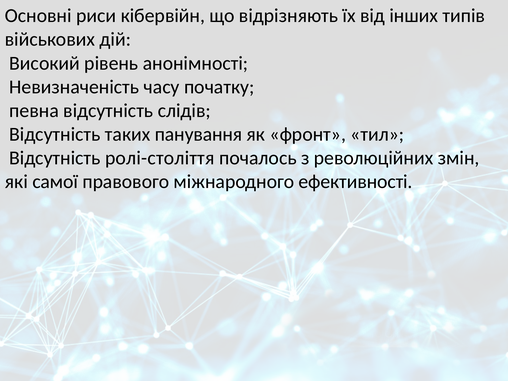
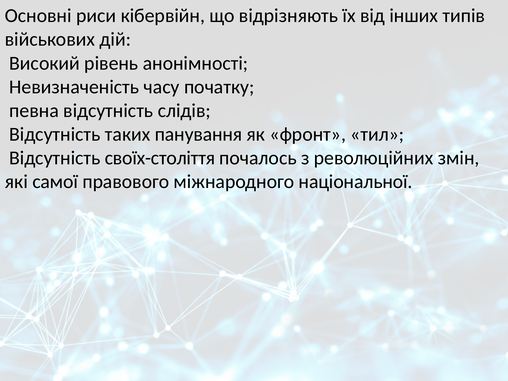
ролі-століття: ролі-століття -> своїх-століття
ефективності: ефективності -> національної
